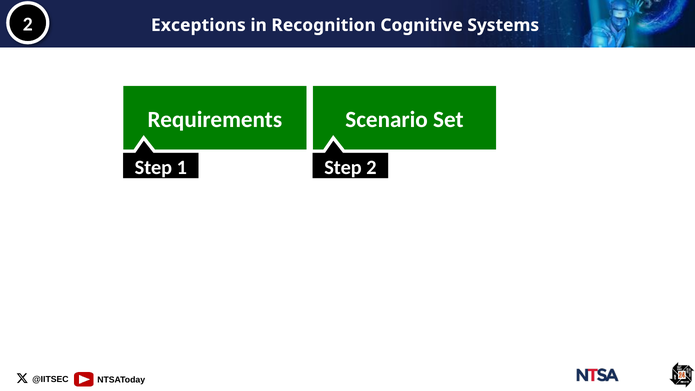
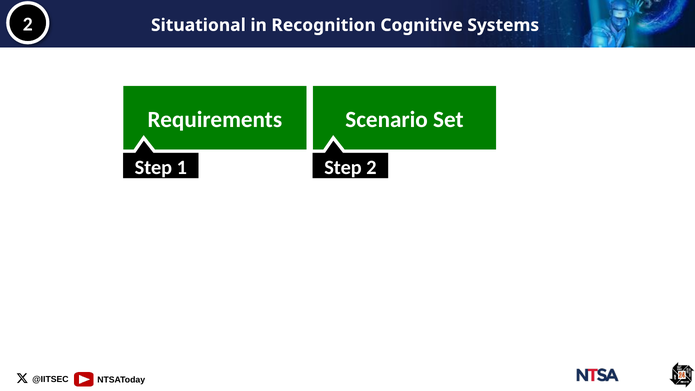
Exceptions: Exceptions -> Situational
